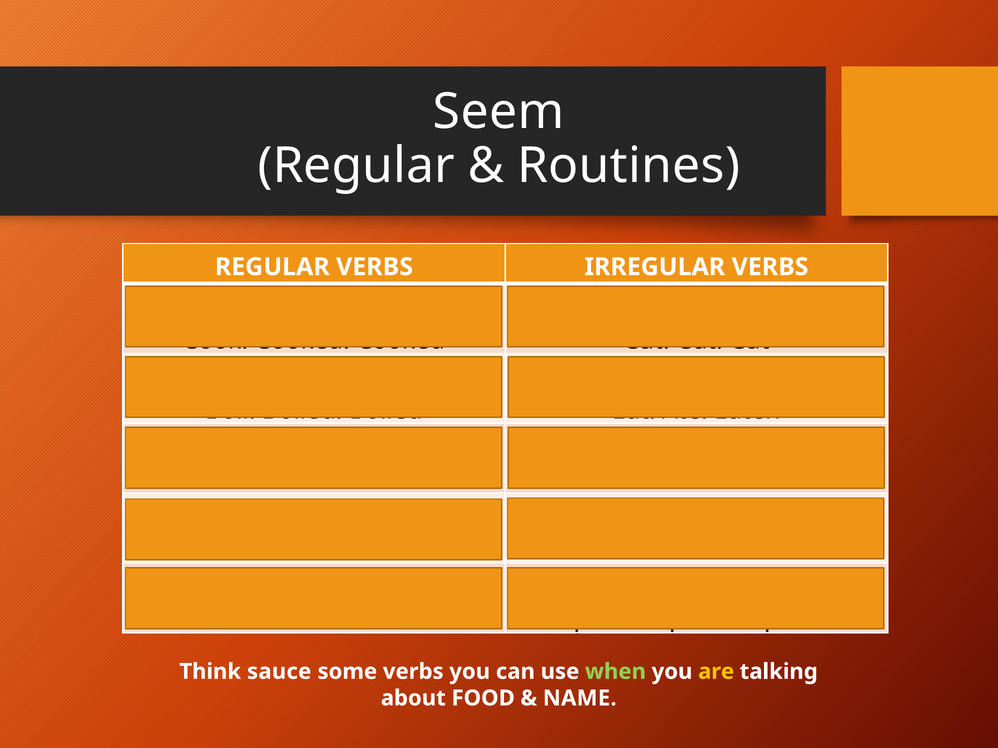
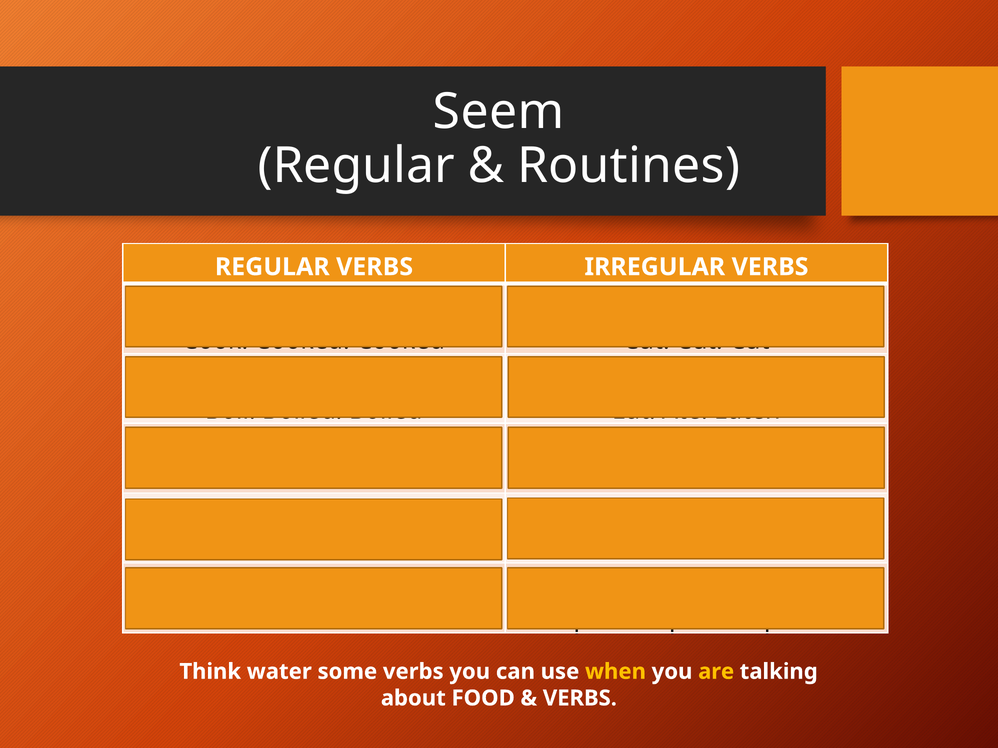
sauce: sauce -> water
when colour: light green -> yellow
NAME at (580, 699): NAME -> VERBS
